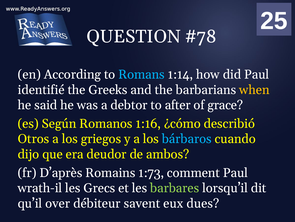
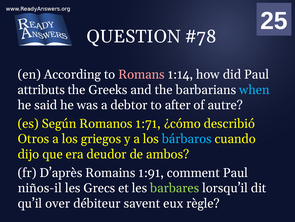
Romans colour: light blue -> pink
identifié: identifié -> attributs
when colour: yellow -> light blue
grace: grace -> autre
1:16: 1:16 -> 1:71
1:73: 1:73 -> 1:91
wrath-il: wrath-il -> niños-il
dues: dues -> règle
